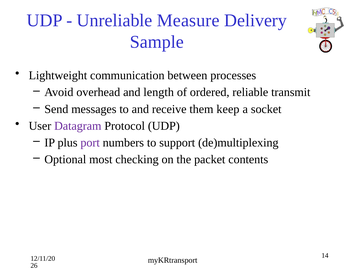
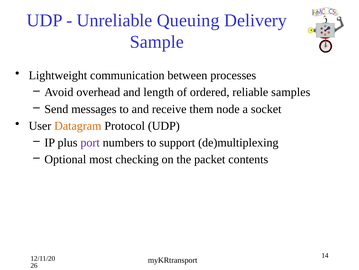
Measure: Measure -> Queuing
transmit: transmit -> samples
keep: keep -> node
Datagram colour: purple -> orange
